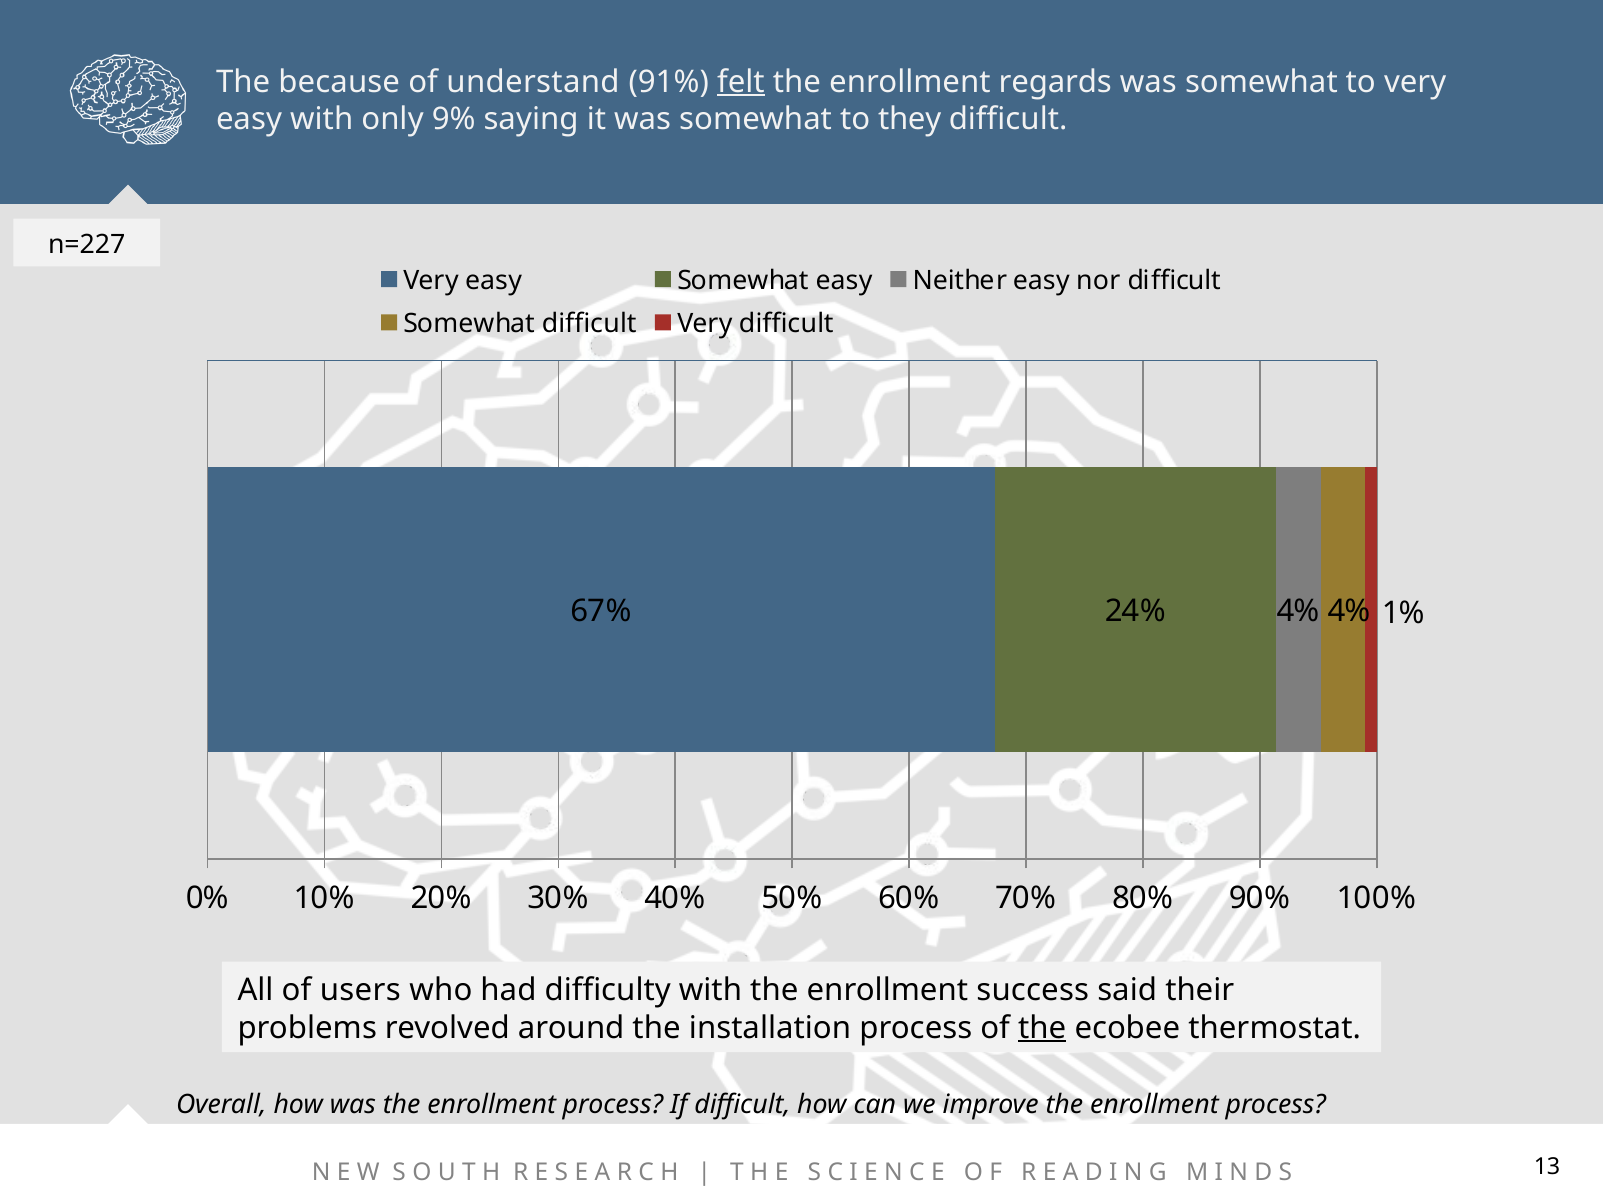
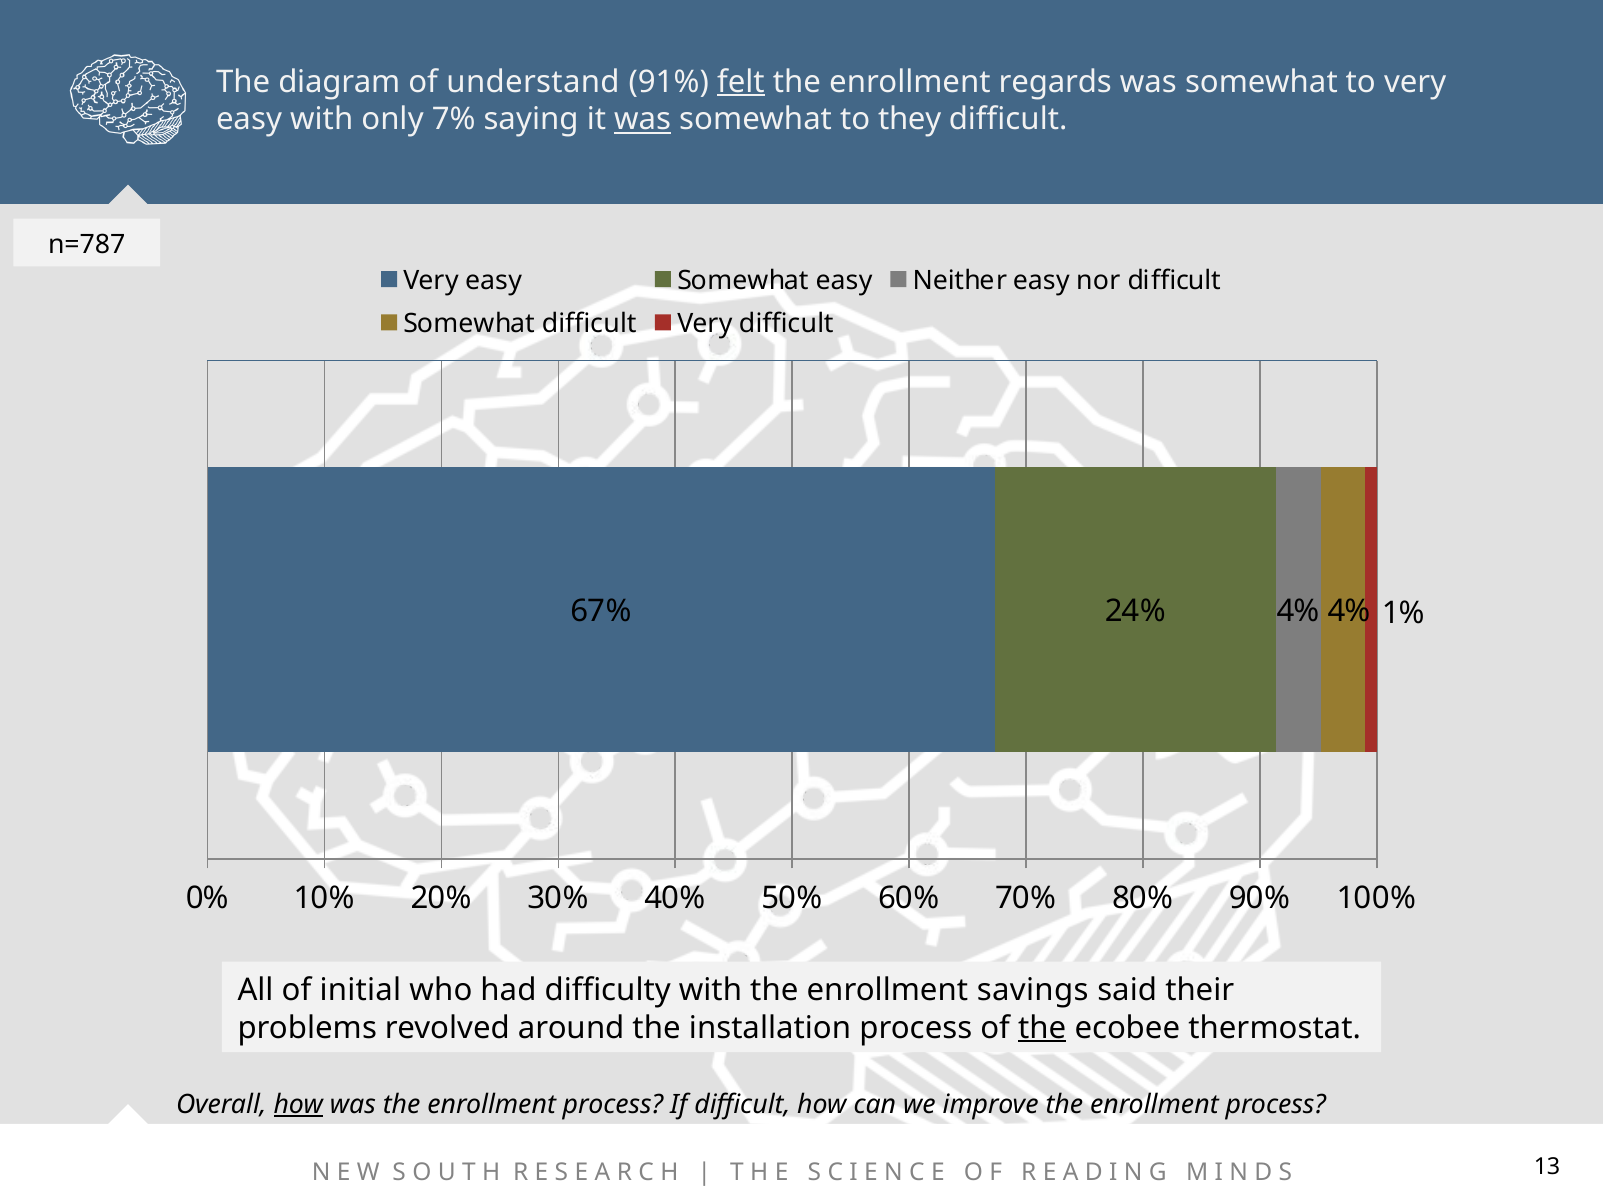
because: because -> diagram
9%: 9% -> 7%
was at (643, 119) underline: none -> present
n=227: n=227 -> n=787
users: users -> initial
success: success -> savings
how at (298, 1105) underline: none -> present
